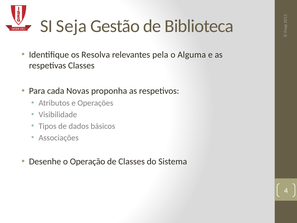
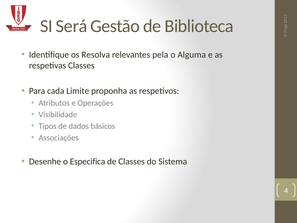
Seja: Seja -> Será
Novas: Novas -> Limite
Operação: Operação -> Especifica
